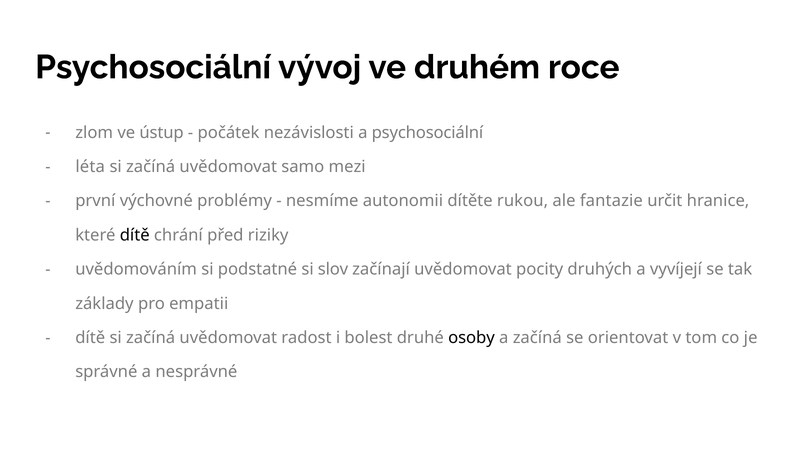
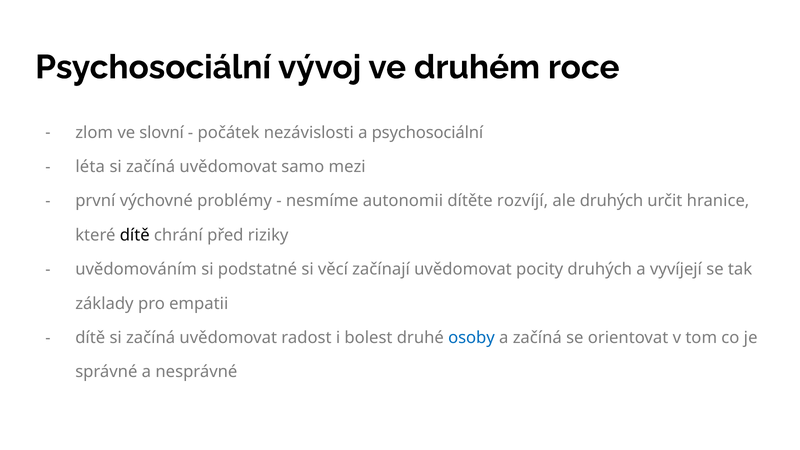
ústup: ústup -> slovní
rukou: rukou -> rozvíjí
ale fantazie: fantazie -> druhých
slov: slov -> věcí
osoby colour: black -> blue
